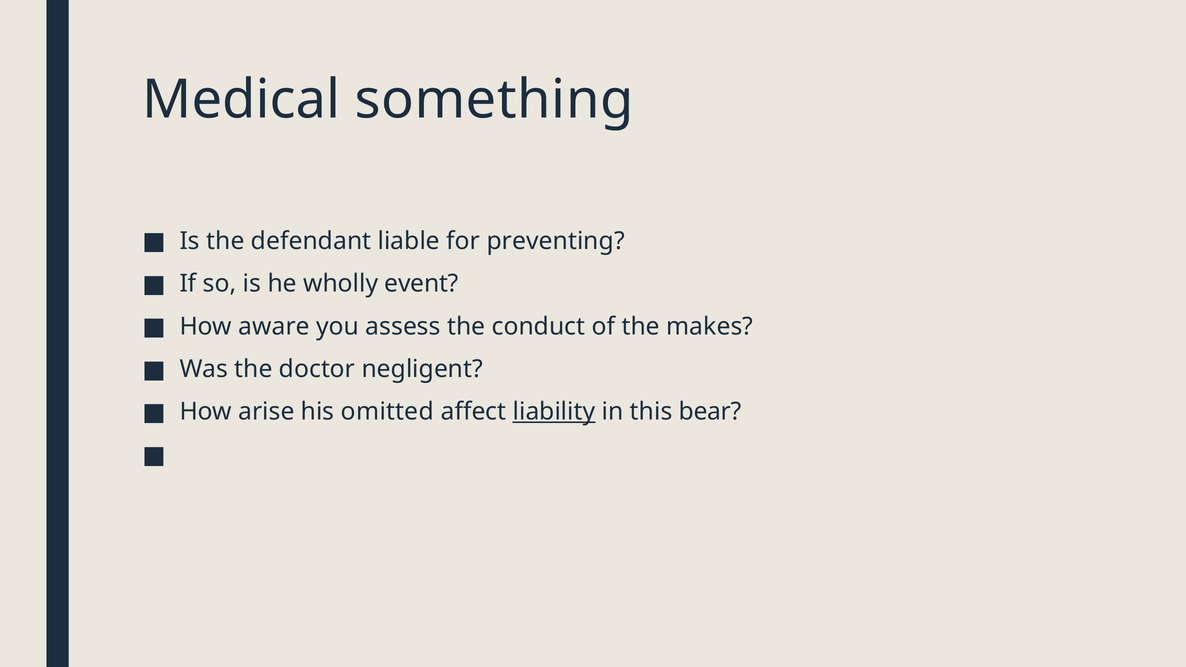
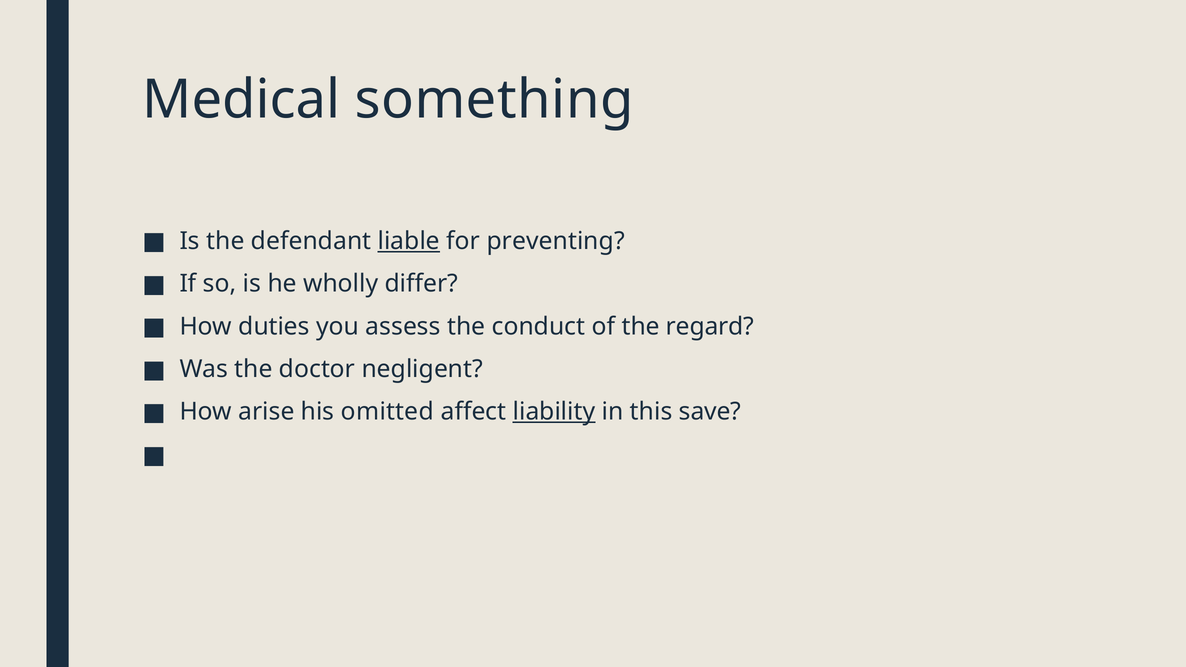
liable underline: none -> present
event: event -> differ
aware: aware -> duties
makes: makes -> regard
bear: bear -> save
